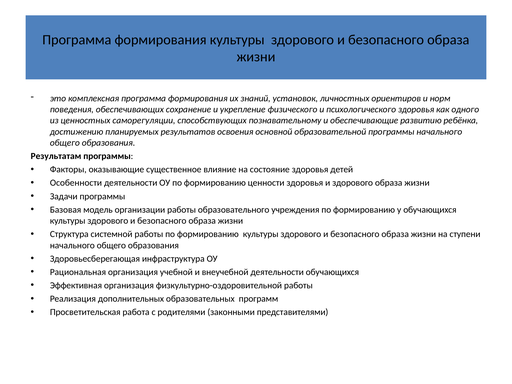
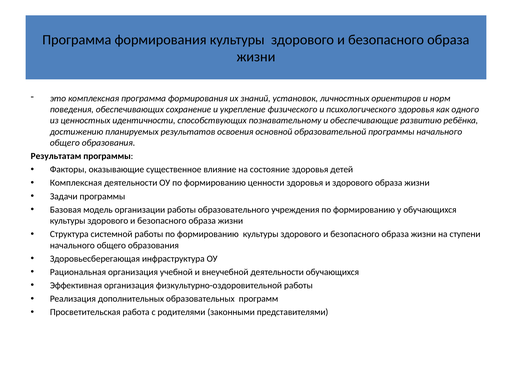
саморегуляции: саморегуляции -> идентичности
Особенности at (76, 183): Особенности -> Комплексная
